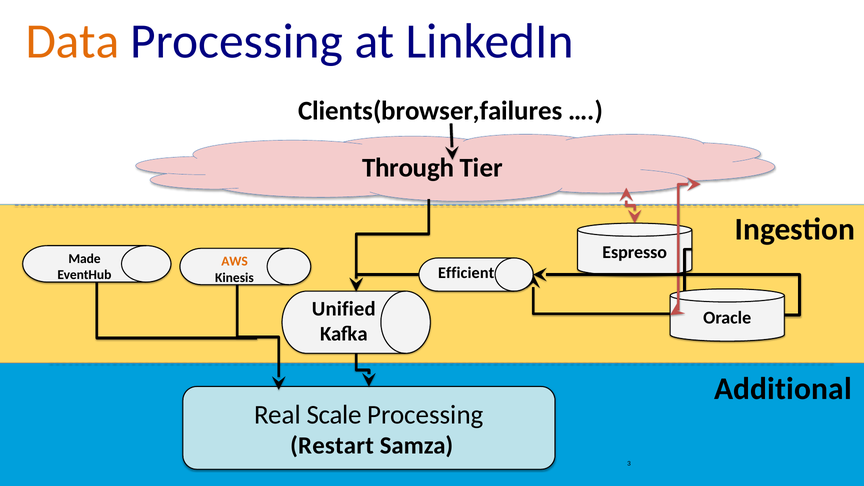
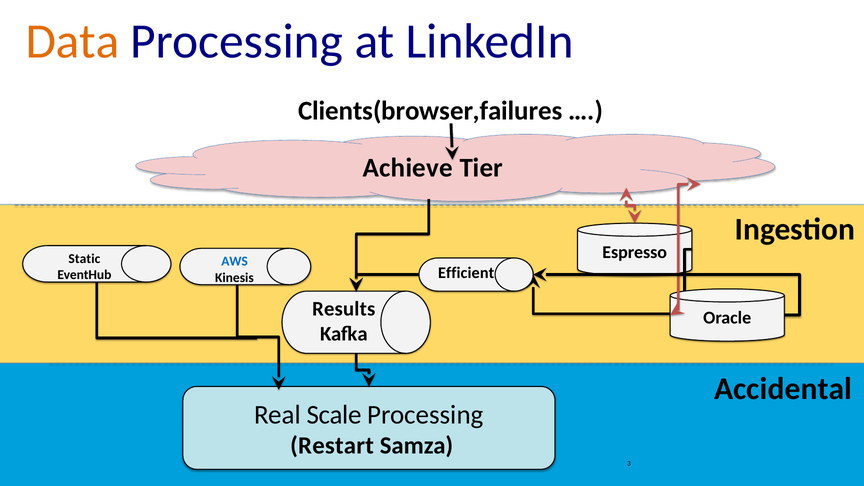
Through: Through -> Achieve
Made: Made -> Static
AWS colour: orange -> blue
Unified: Unified -> Results
Additional: Additional -> Accidental
